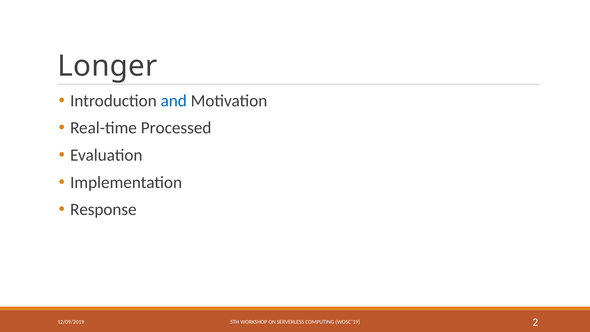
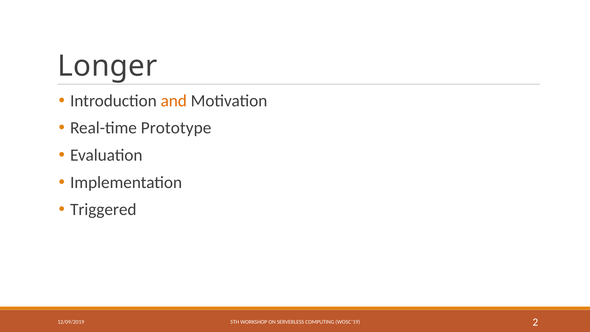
and colour: blue -> orange
Processed: Processed -> Prototype
Response: Response -> Triggered
